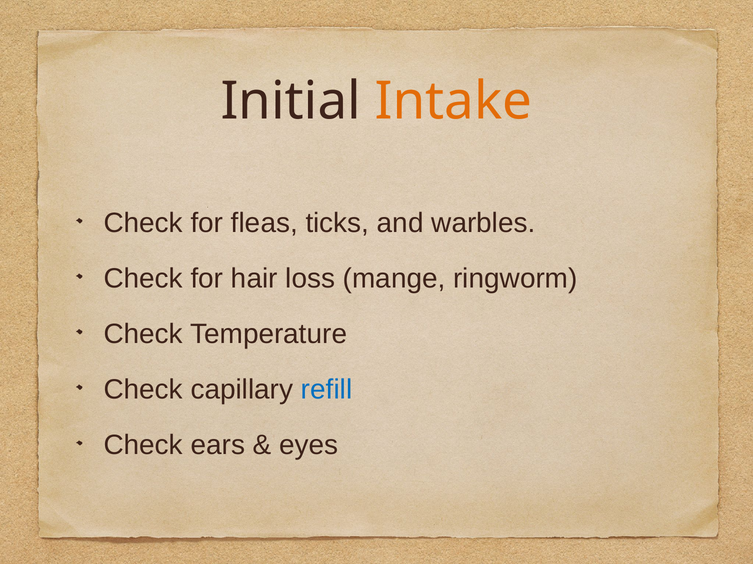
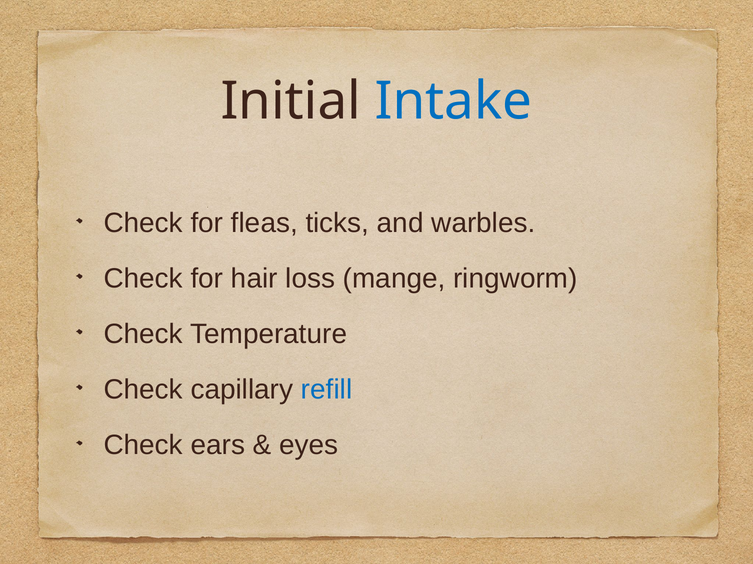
Intake colour: orange -> blue
